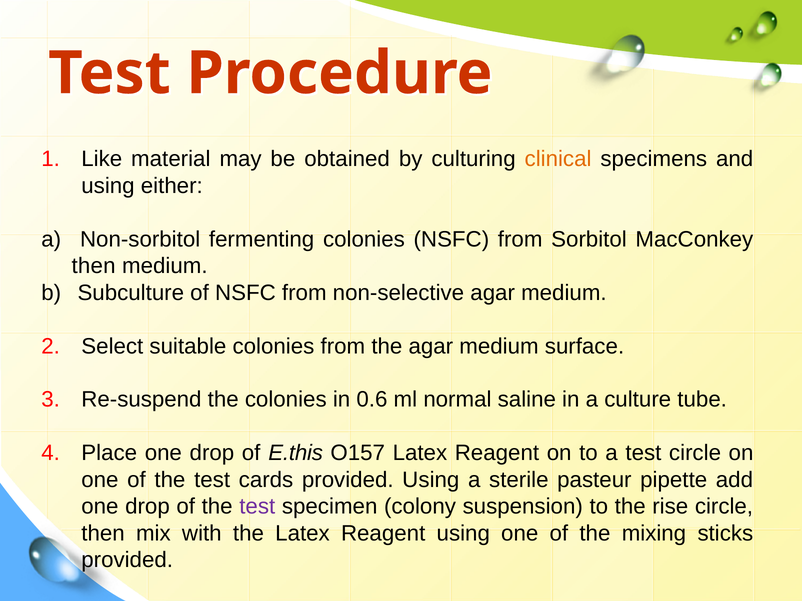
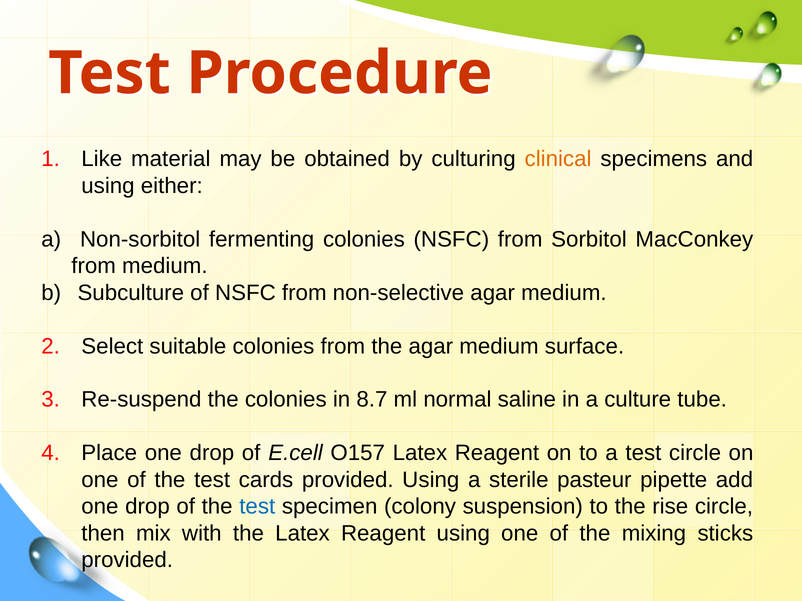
then at (94, 266): then -> from
0.6: 0.6 -> 8.7
E.this: E.this -> E.cell
test at (257, 507) colour: purple -> blue
